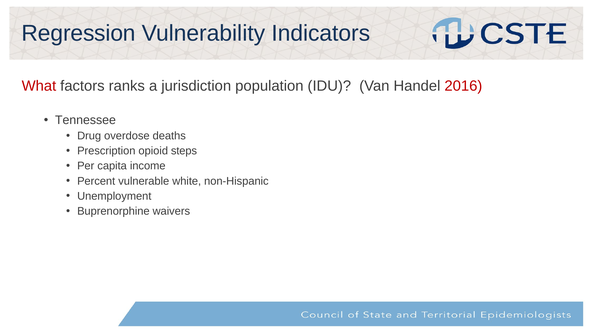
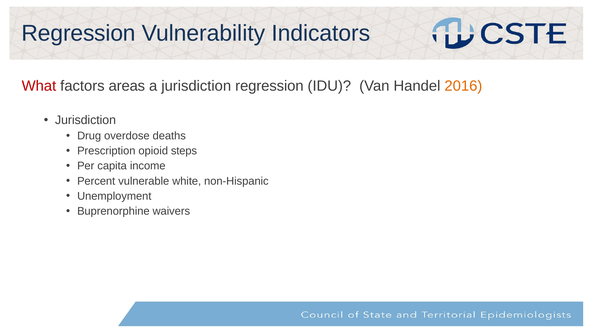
ranks: ranks -> areas
jurisdiction population: population -> regression
2016 colour: red -> orange
Tennessee at (85, 120): Tennessee -> Jurisdiction
